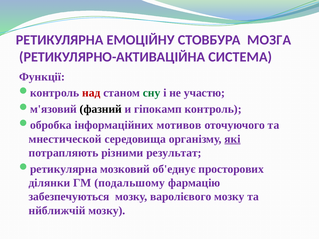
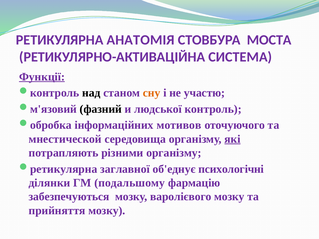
ЕМОЦІЙНУ: ЕМОЦІЙНУ -> АНАТОМІЯ
МОЗГА: МОЗГА -> МОСТА
Функції underline: none -> present
над colour: red -> black
сну colour: green -> orange
гіпокамп: гіпокамп -> людської
різними результат: результат -> організму
мозковий: мозковий -> заглавної
просторових: просторових -> психологічні
нйближчій: нйближчій -> прийняття
